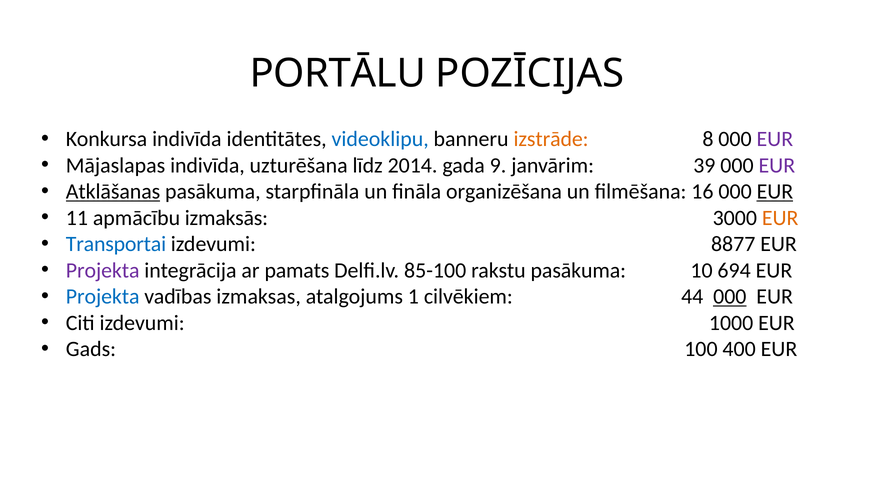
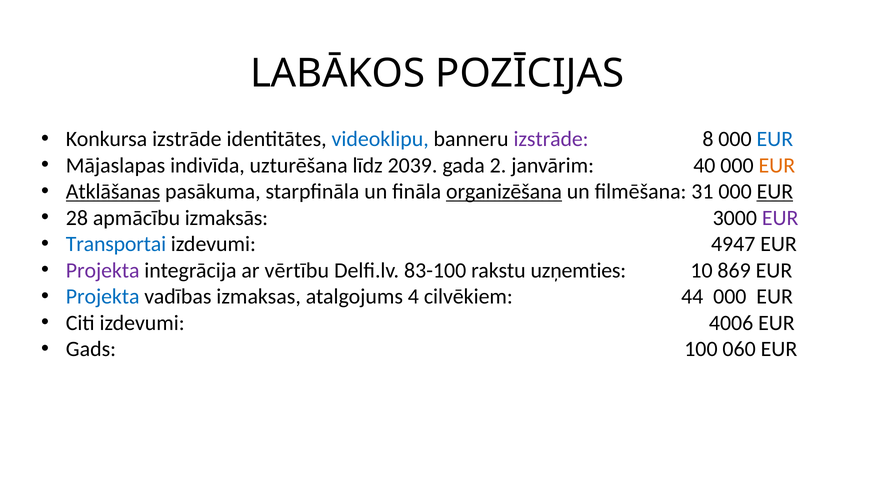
PORTĀLU: PORTĀLU -> LABĀKOS
Konkursa indivīda: indivīda -> izstrāde
izstrāde at (551, 139) colour: orange -> purple
EUR at (775, 139) colour: purple -> blue
2014: 2014 -> 2039
9: 9 -> 2
39: 39 -> 40
EUR at (777, 165) colour: purple -> orange
organizēšana underline: none -> present
16: 16 -> 31
11: 11 -> 28
EUR at (780, 218) colour: orange -> purple
8877: 8877 -> 4947
pamats: pamats -> vērtību
85-100: 85-100 -> 83-100
rakstu pasākuma: pasākuma -> uzņemties
694: 694 -> 869
1: 1 -> 4
000 at (730, 297) underline: present -> none
1000: 1000 -> 4006
400: 400 -> 060
